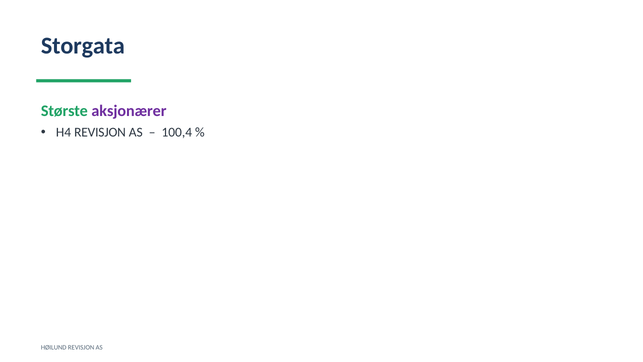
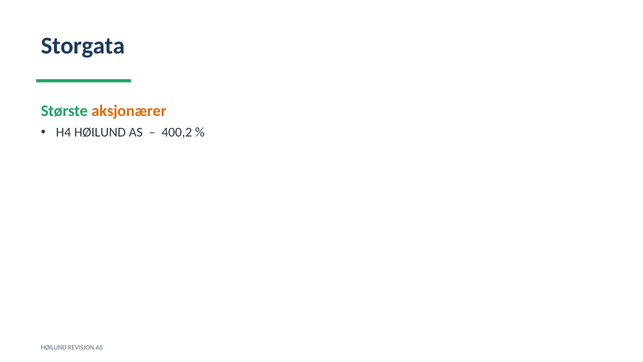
aksjonærer colour: purple -> orange
H4 REVISJON: REVISJON -> HØILUND
100,4: 100,4 -> 400,2
